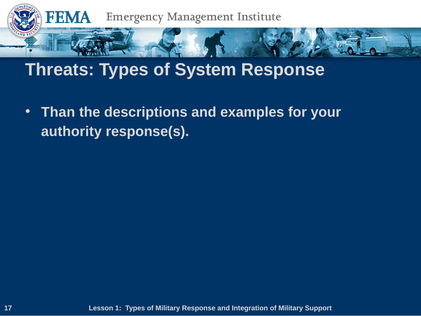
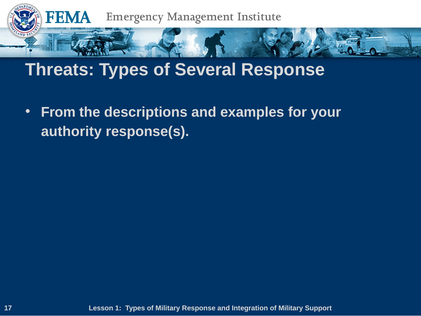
System: System -> Several
Than: Than -> From
